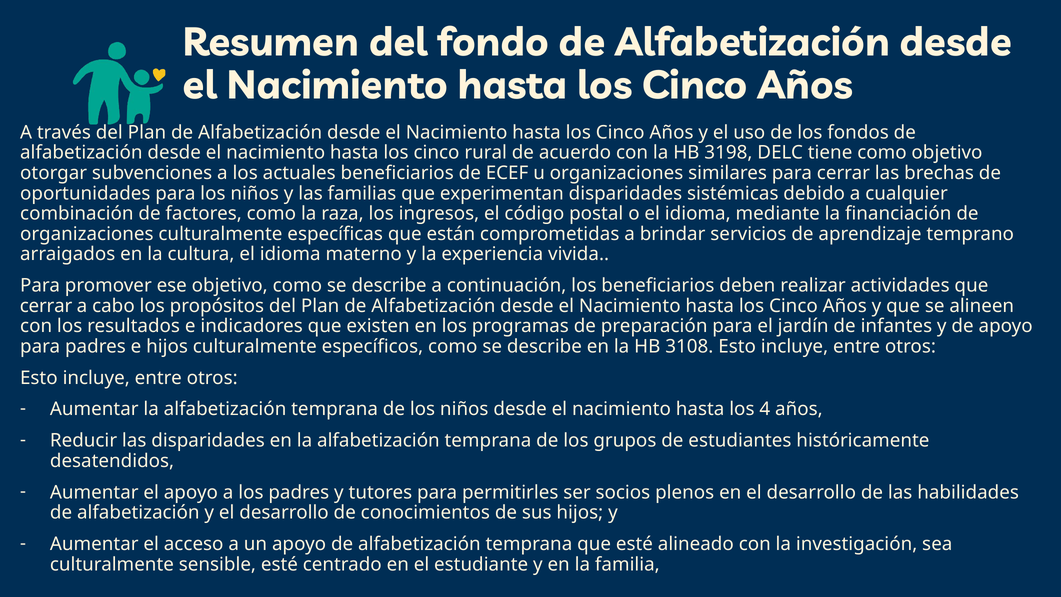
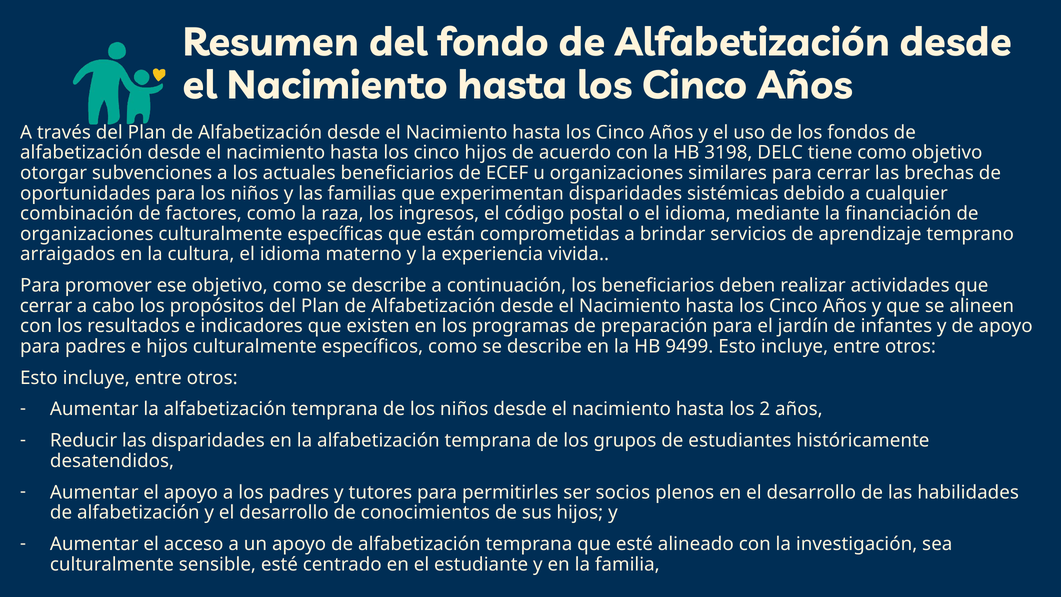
cinco rural: rural -> hijos
3108: 3108 -> 9499
4: 4 -> 2
